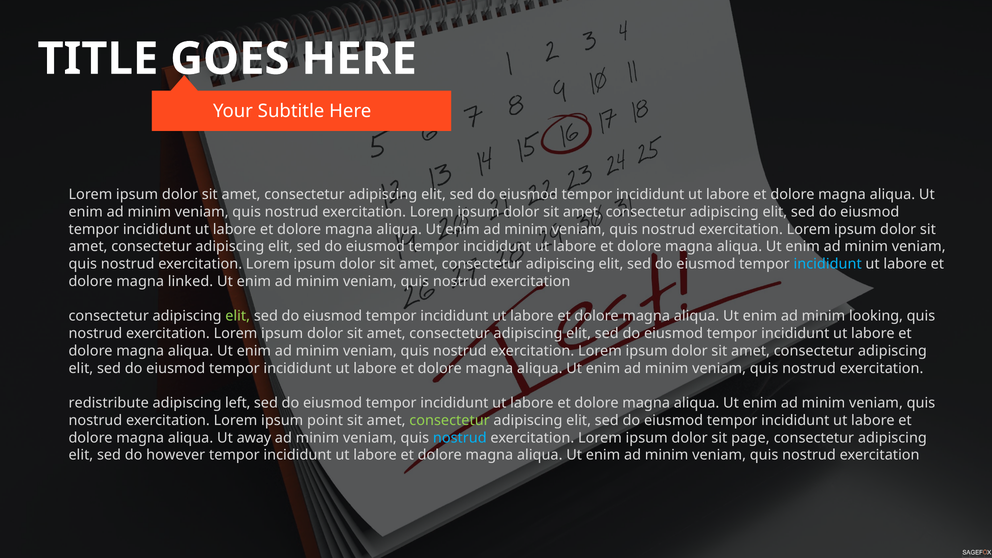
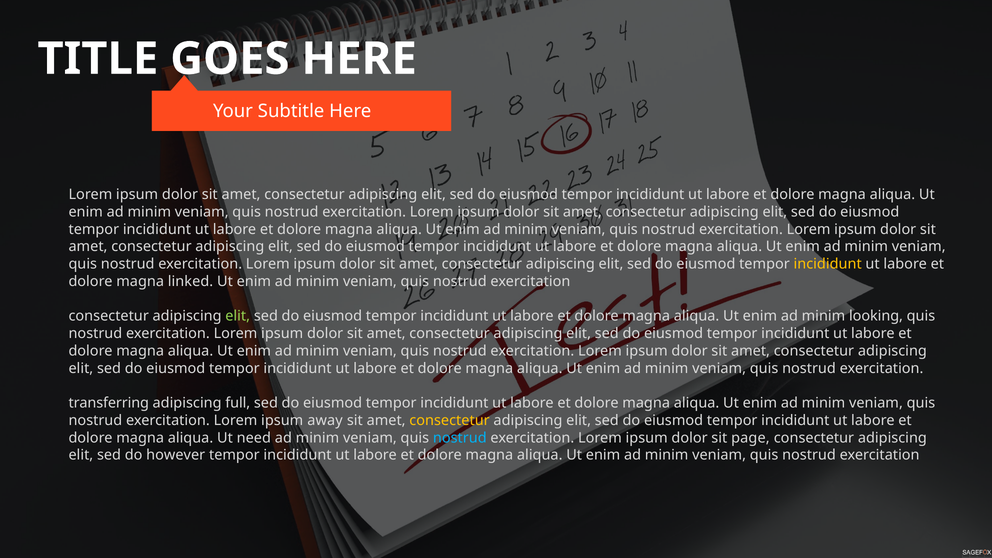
incididunt at (828, 264) colour: light blue -> yellow
redistribute: redistribute -> transferring
left: left -> full
point: point -> away
consectetur at (450, 420) colour: light green -> yellow
away: away -> need
